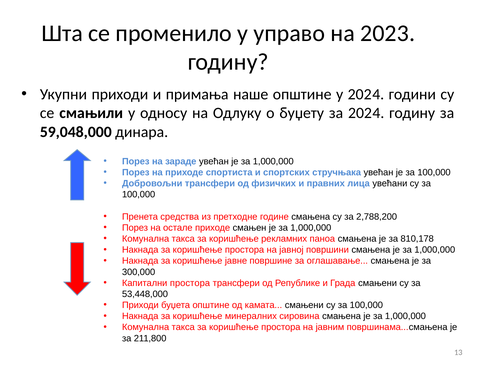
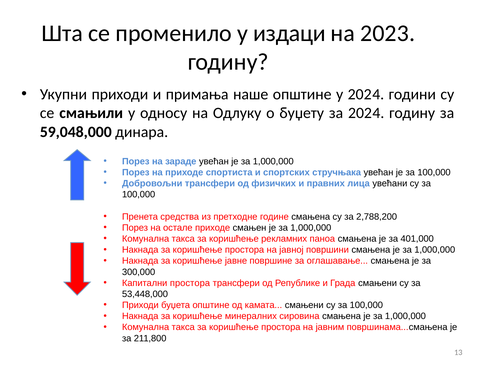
управо: управо -> издаци
810,178: 810,178 -> 401,000
